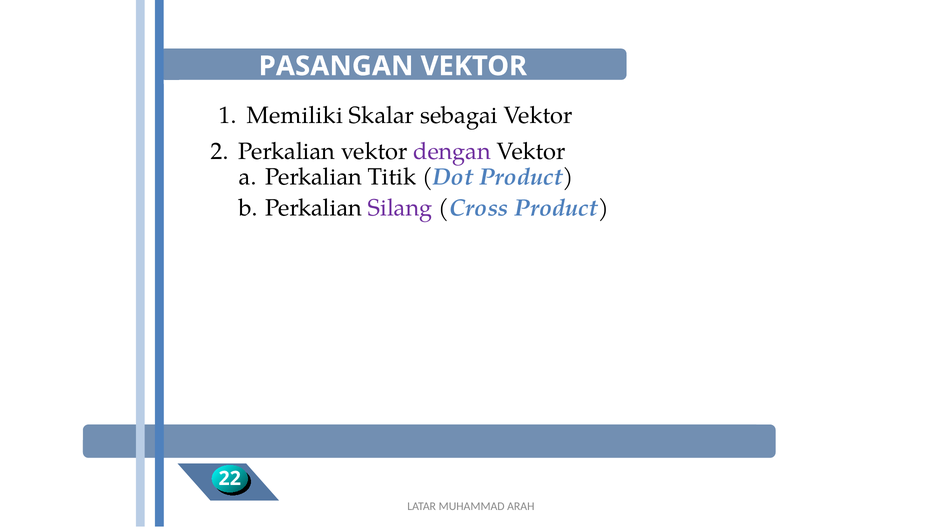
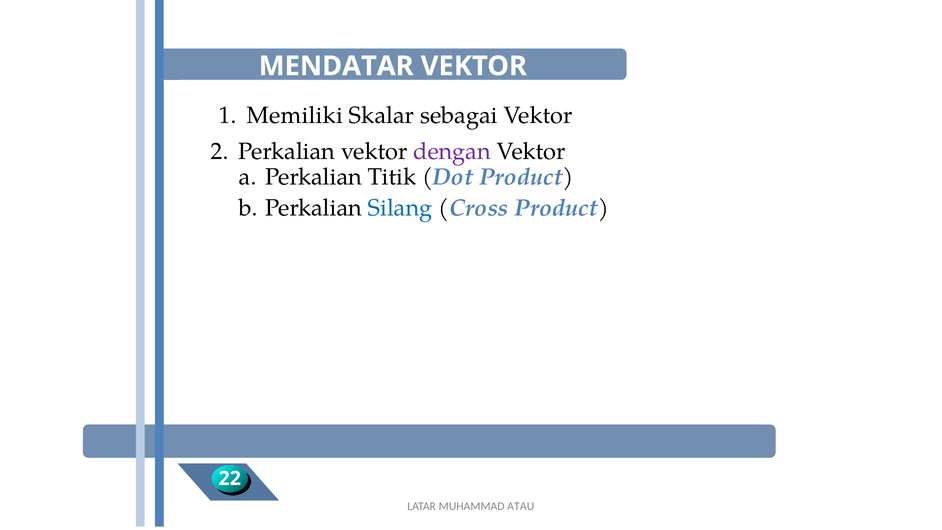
PASANGAN: PASANGAN -> MENDATAR
Silang colour: purple -> blue
ARAH: ARAH -> ATAU
